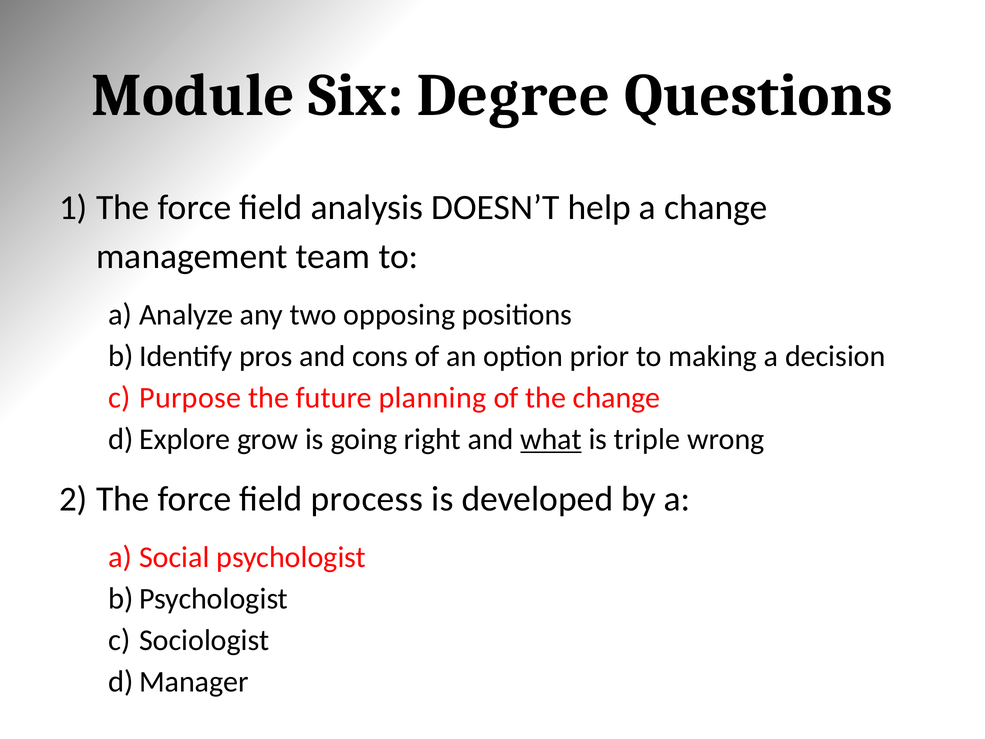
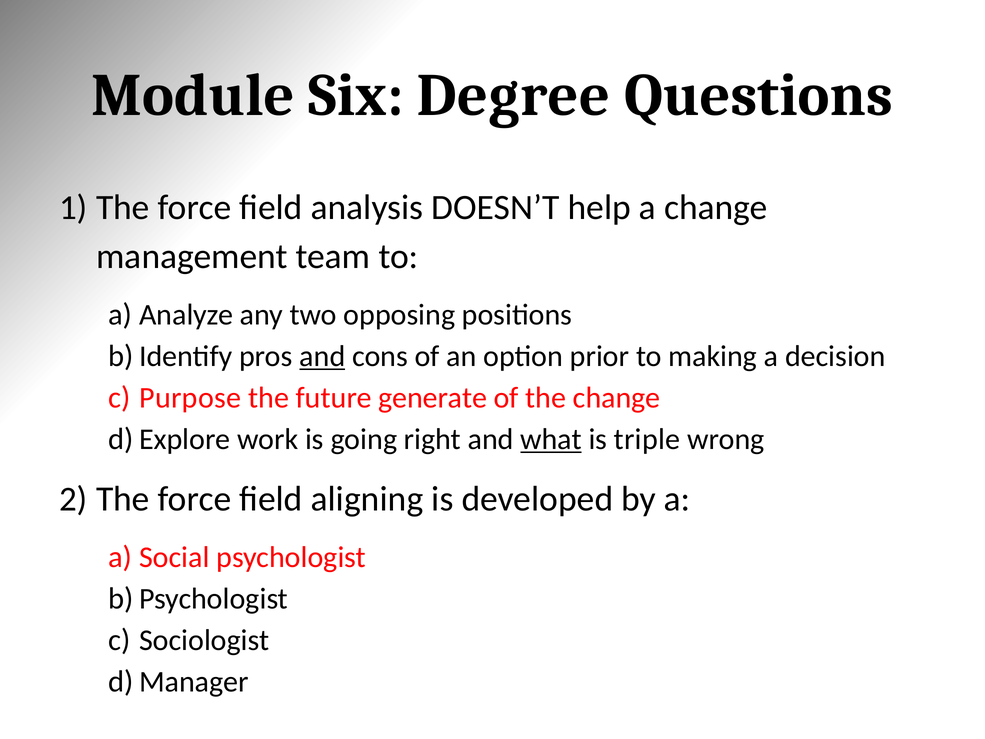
and at (322, 356) underline: none -> present
planning: planning -> generate
grow: grow -> work
process: process -> aligning
